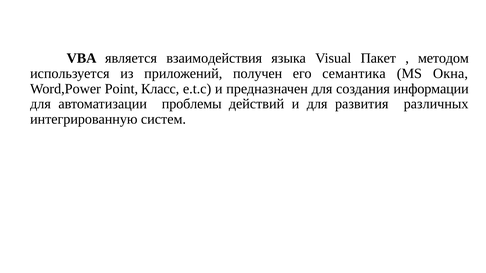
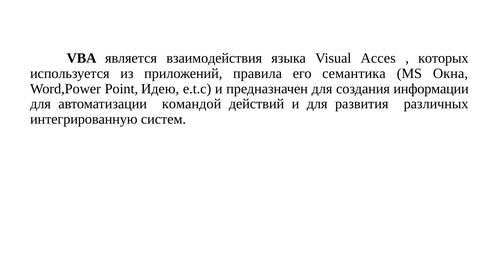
Пакет: Пакет -> Acces
методом: методом -> которых
получен: получен -> правила
Класс: Класс -> Идею
проблемы: проблемы -> командой
